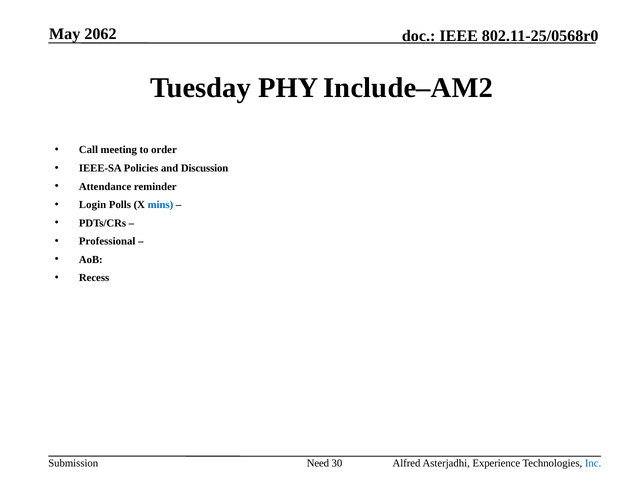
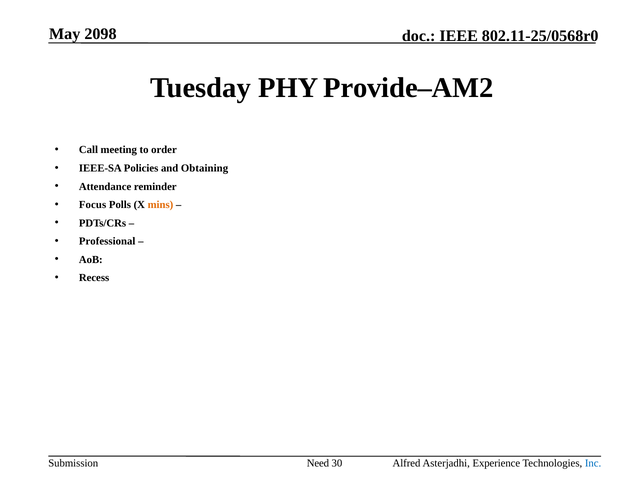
2062: 2062 -> 2098
Include–AM2: Include–AM2 -> Provide–AM2
Discussion: Discussion -> Obtaining
Login: Login -> Focus
mins colour: blue -> orange
